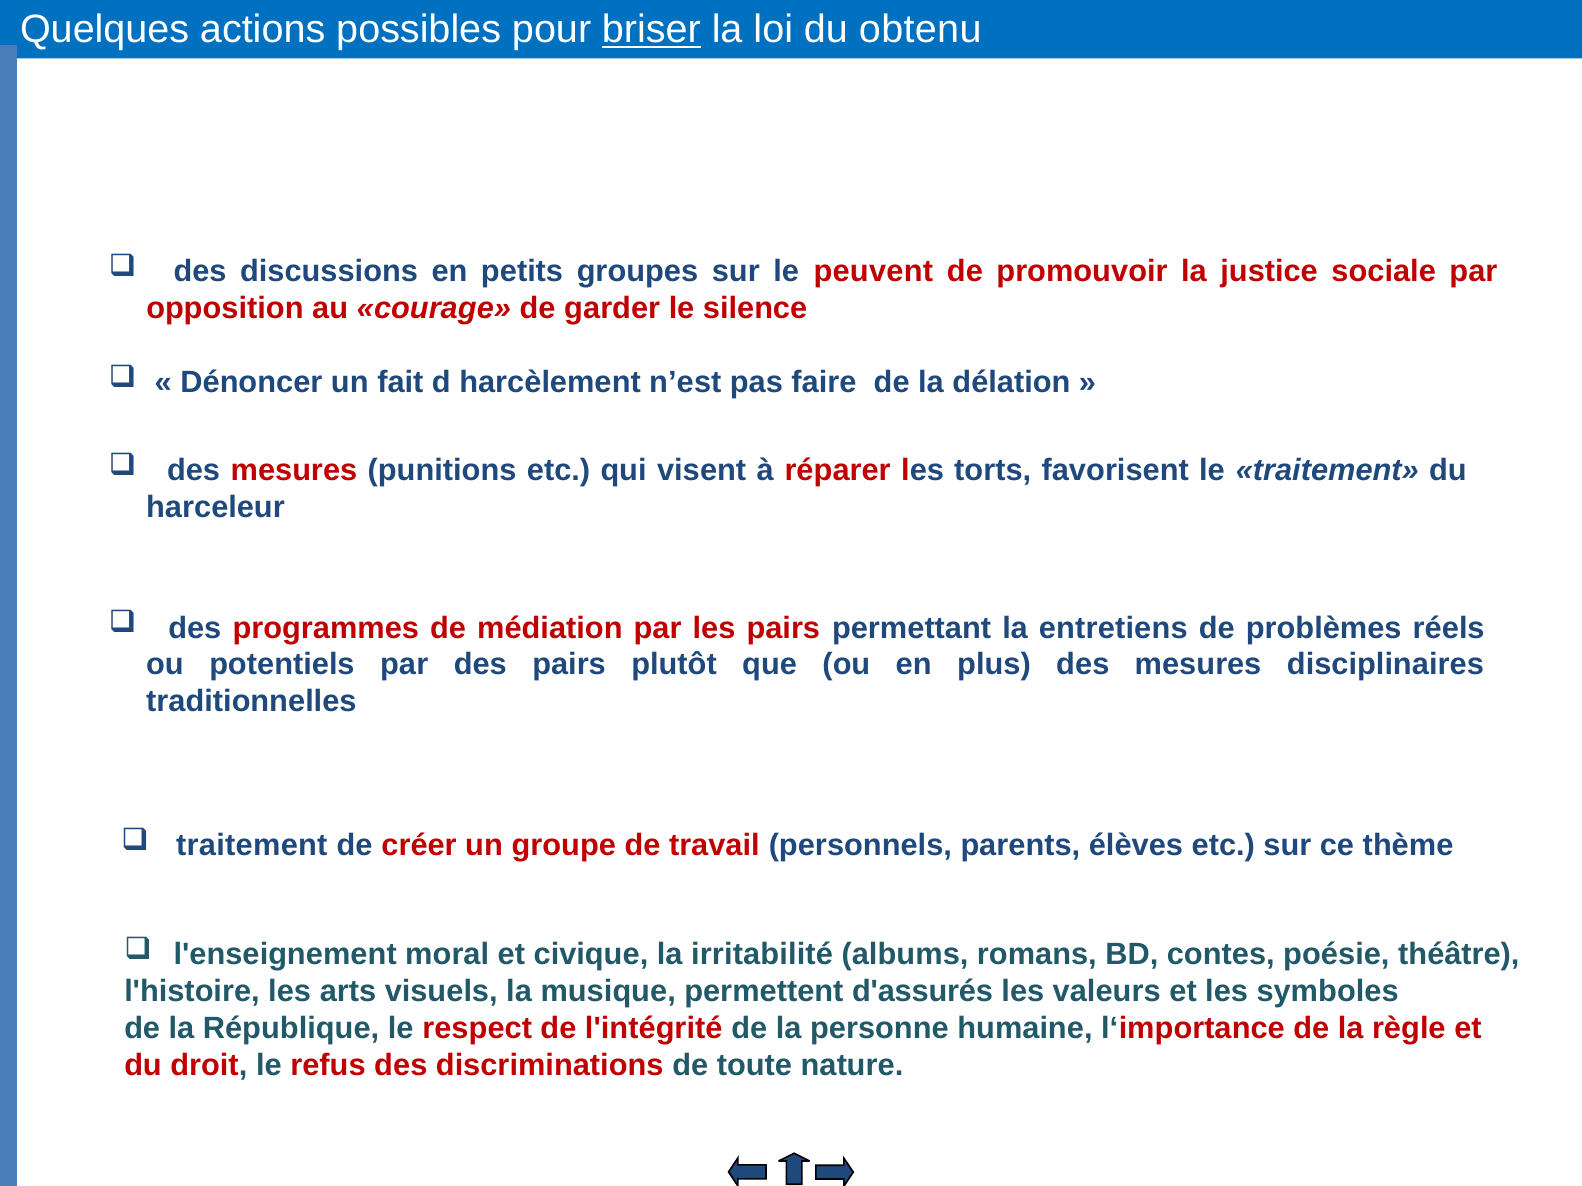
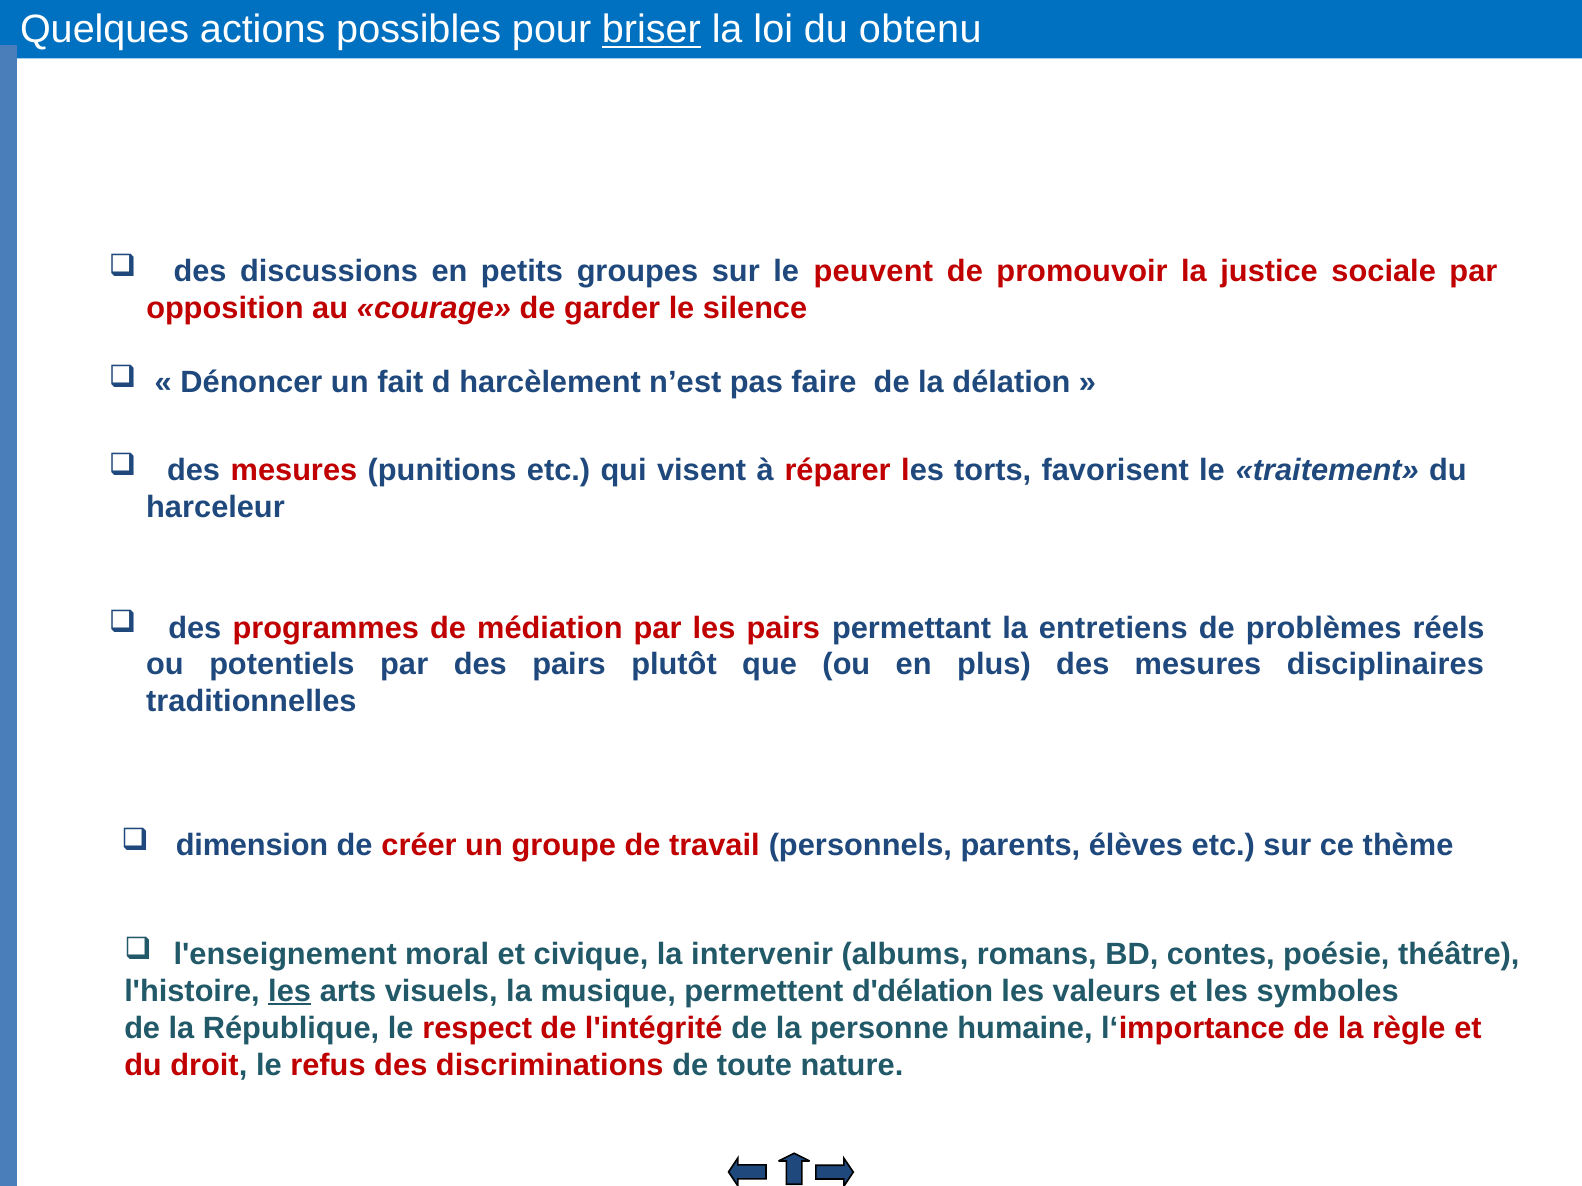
traitement at (252, 846): traitement -> dimension
irritabilité: irritabilité -> intervenir
les at (290, 991) underline: none -> present
d'assurés: d'assurés -> d'délation
